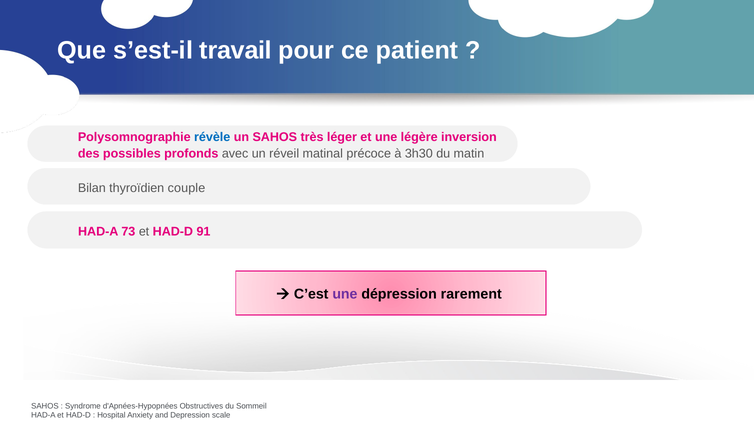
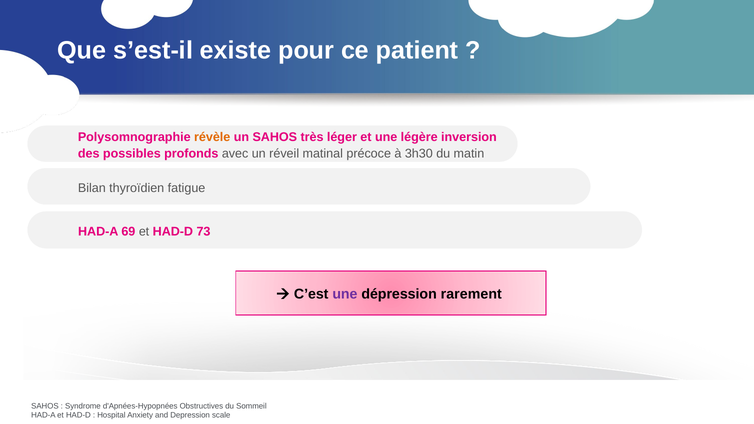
travail: travail -> existe
révèle colour: blue -> orange
couple: couple -> fatigue
73: 73 -> 69
91: 91 -> 73
